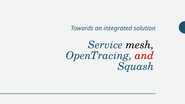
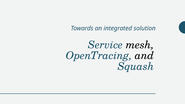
and colour: red -> black
